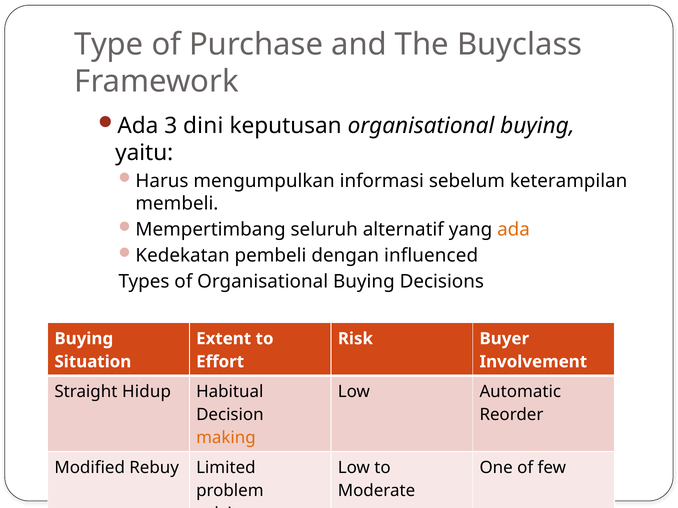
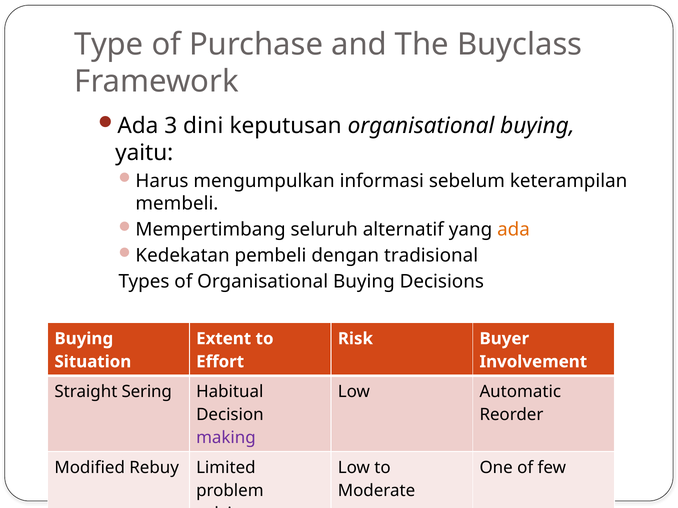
influenced: influenced -> tradisional
Hidup: Hidup -> Sering
making colour: orange -> purple
